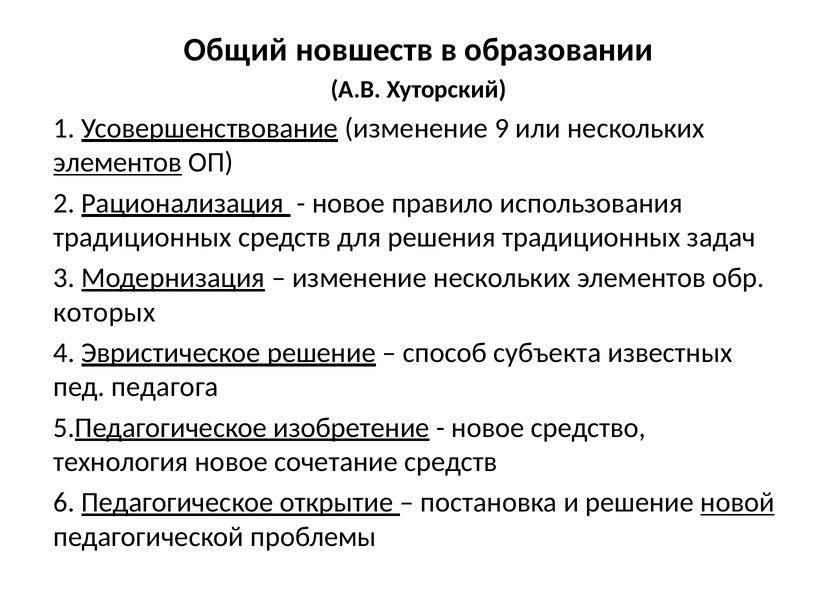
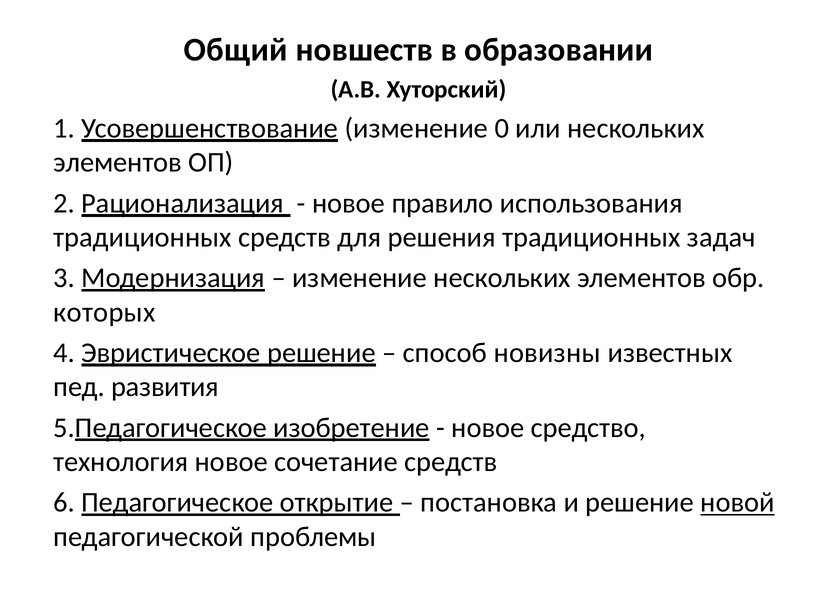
9: 9 -> 0
элементов at (118, 162) underline: present -> none
субъекта: субъекта -> новизны
педагога: педагога -> развития
